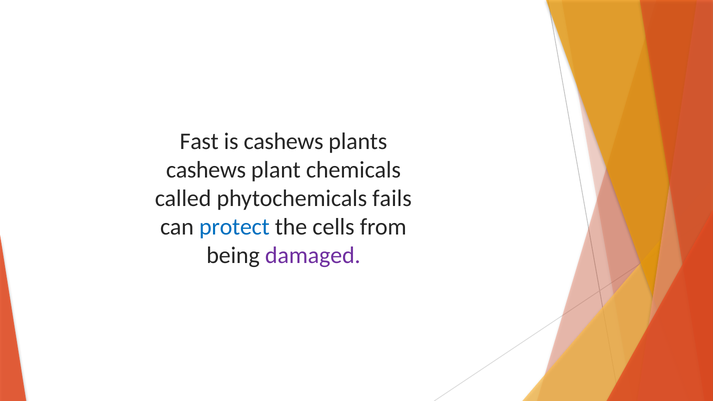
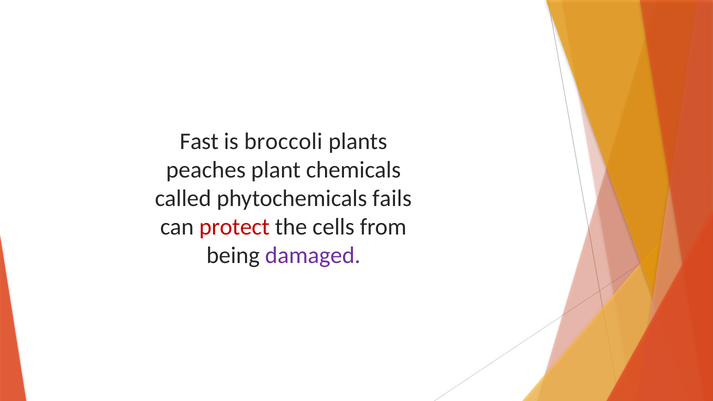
is cashews: cashews -> broccoli
cashews at (206, 170): cashews -> peaches
protect colour: blue -> red
